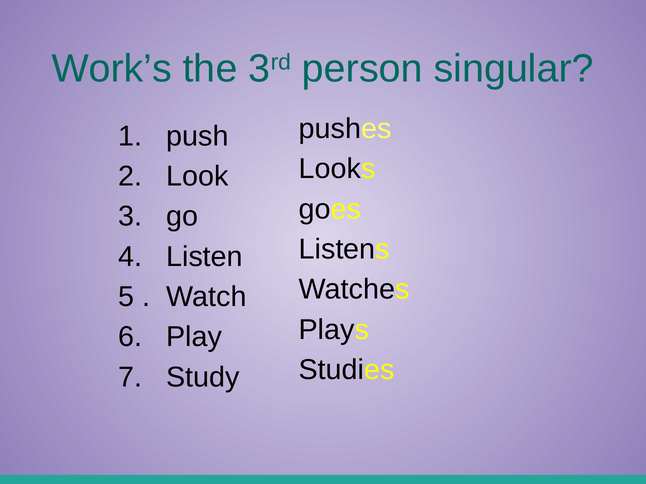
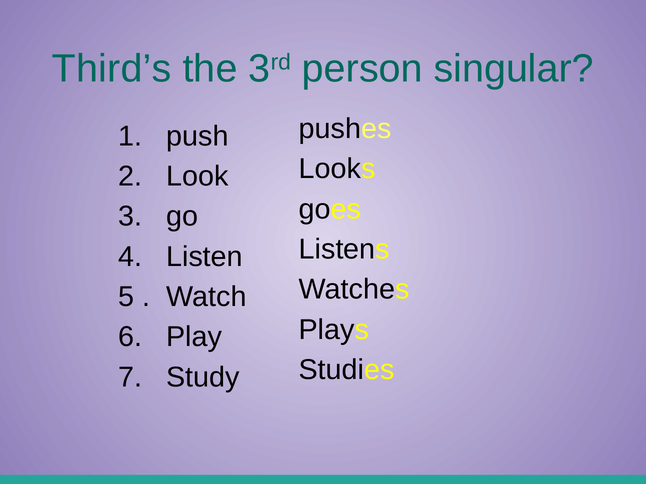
Work’s: Work’s -> Third’s
